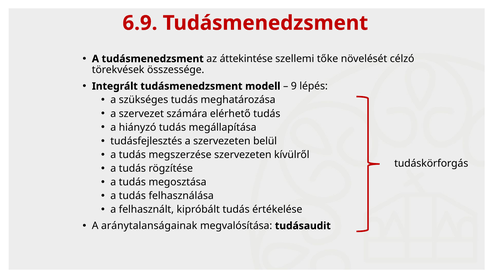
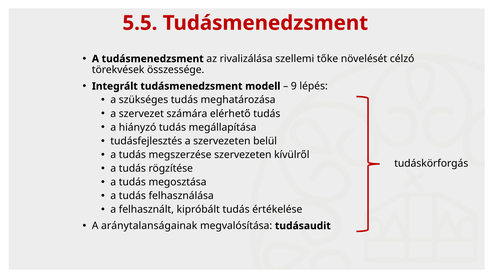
6.9: 6.9 -> 5.5
áttekintése: áttekintése -> rivalizálása
